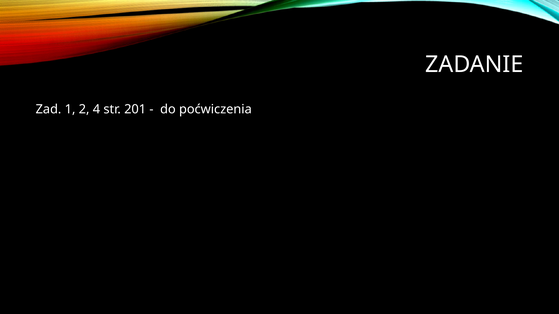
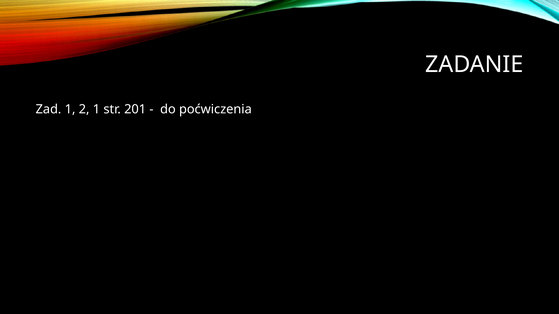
2 4: 4 -> 1
